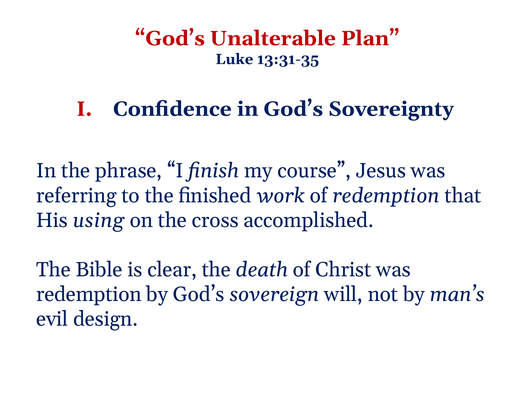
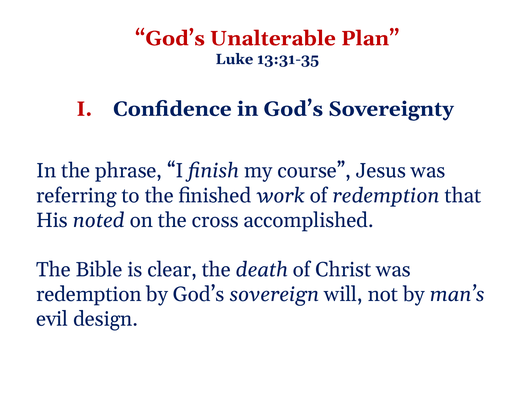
using: using -> noted
